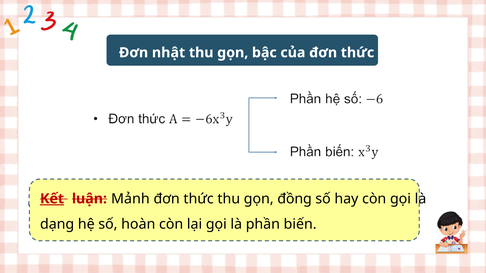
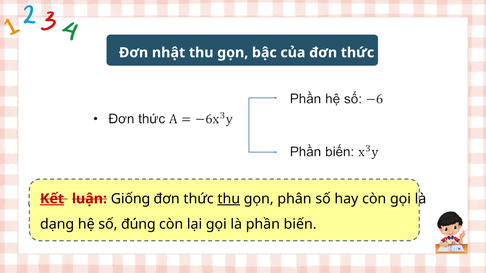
Mảnh: Mảnh -> Giống
thu underline: none -> present
đồng: đồng -> phân
hoàn: hoàn -> đúng
